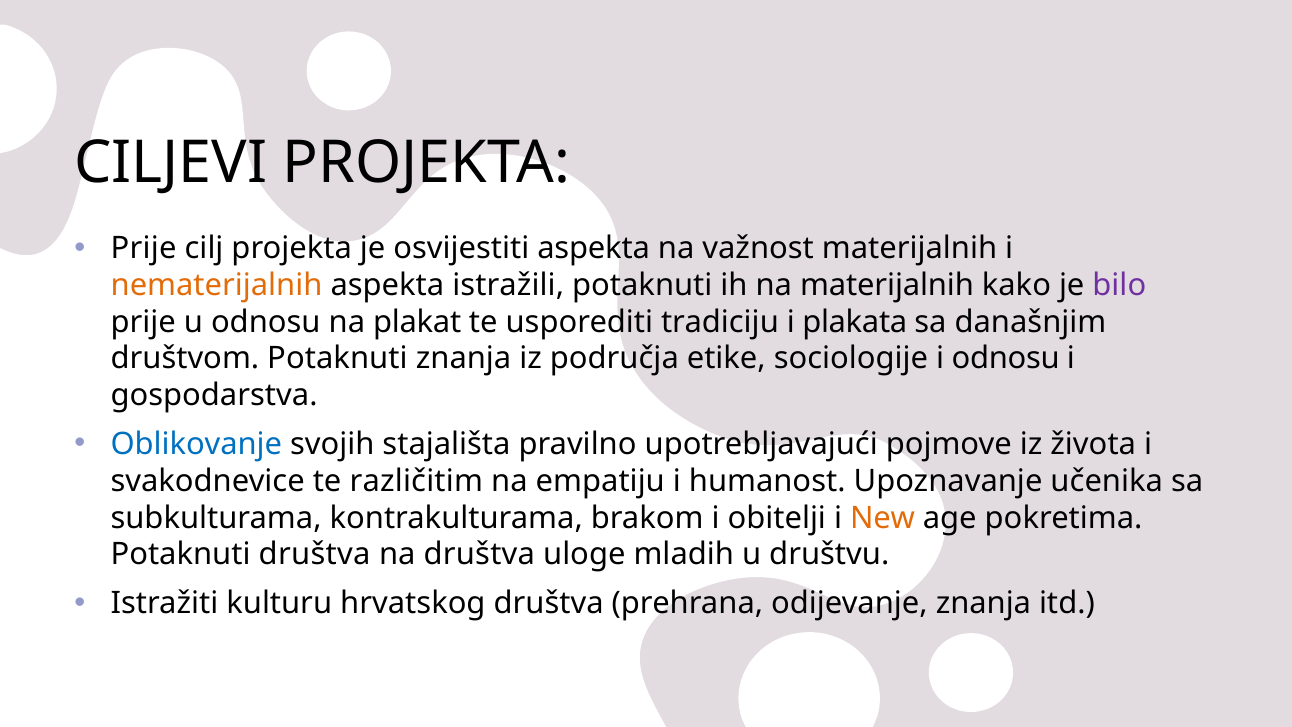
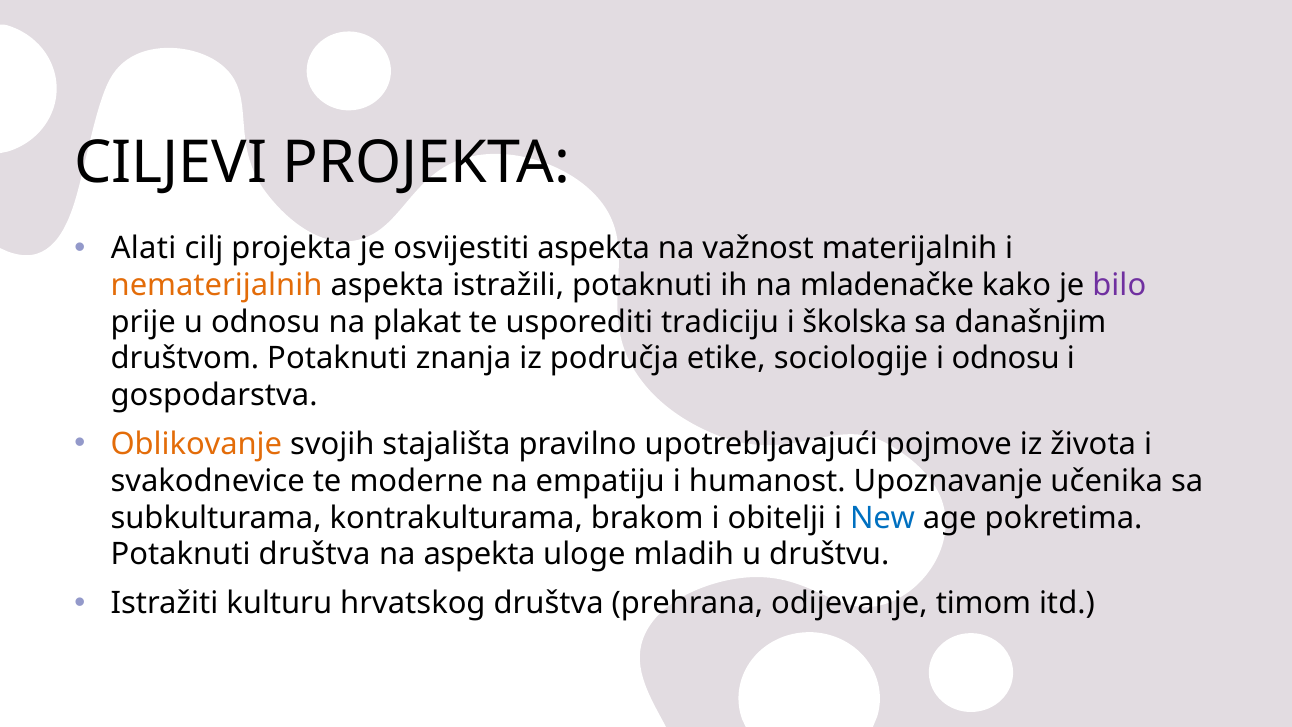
Prije at (144, 248): Prije -> Alati
na materijalnih: materijalnih -> mladenačke
plakata: plakata -> školska
Oblikovanje colour: blue -> orange
različitim: različitim -> moderne
New colour: orange -> blue
na društva: društva -> aspekta
odijevanje znanja: znanja -> timom
